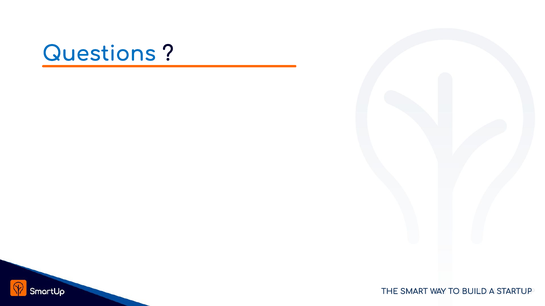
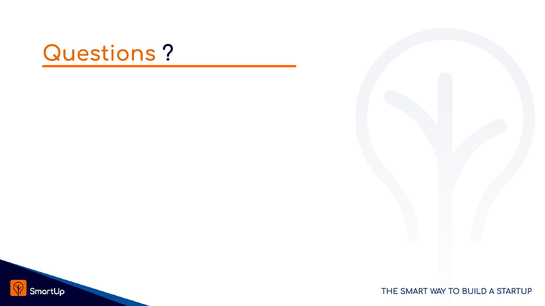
Questions colour: blue -> orange
